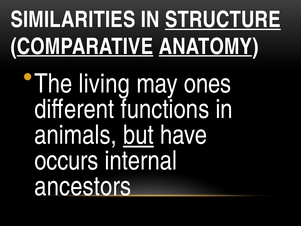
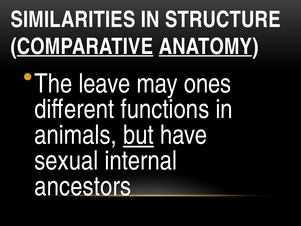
STRUCTURE underline: present -> none
living: living -> leave
occurs: occurs -> sexual
